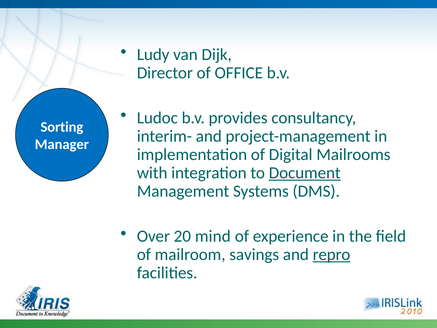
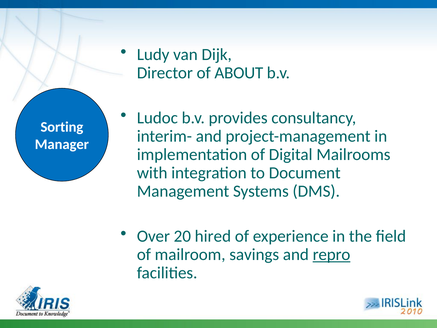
OFFICE: OFFICE -> ABOUT
Document underline: present -> none
mind: mind -> hired
